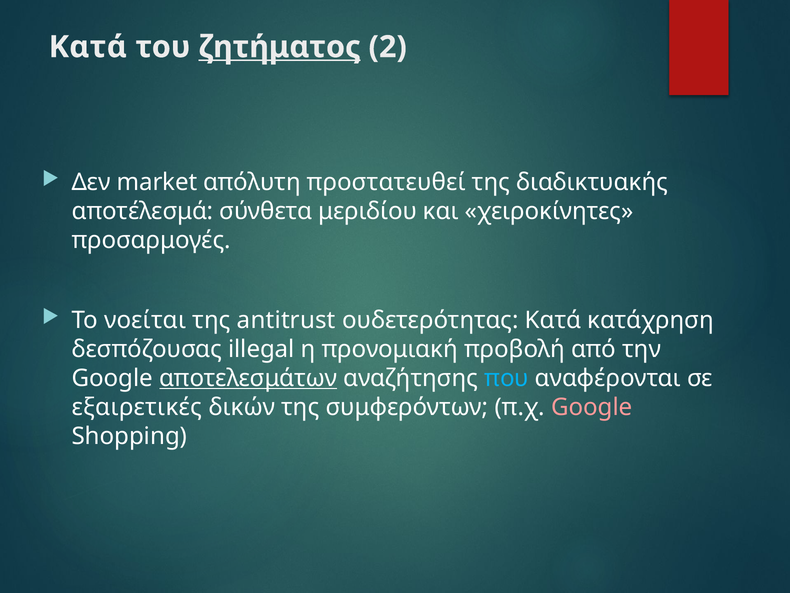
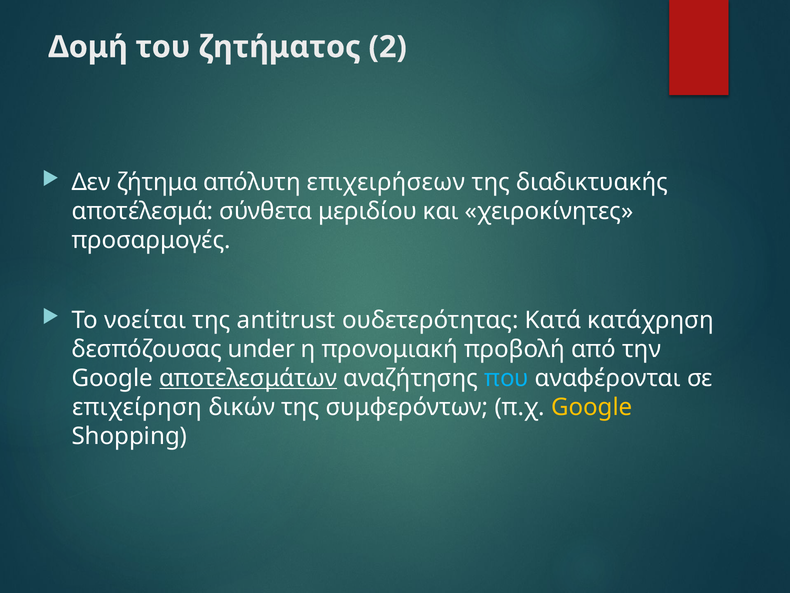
Κατά at (88, 47): Κατά -> Δομή
ζητήματος underline: present -> none
market: market -> ζήτημα
προστατευθεί: προστατευθεί -> επιχειρήσεων
illegal: illegal -> under
εξαιρετικές: εξαιρετικές -> επιχείρηση
Google at (592, 407) colour: pink -> yellow
